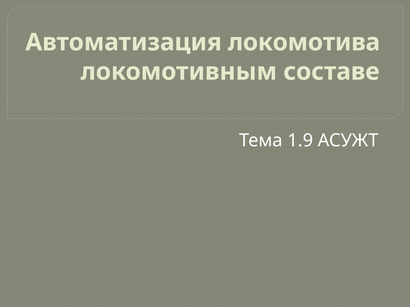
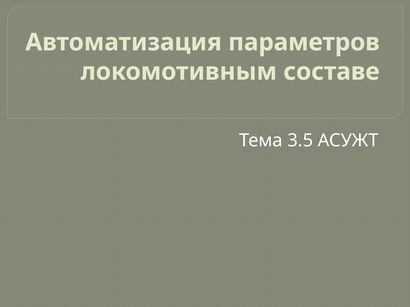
локомотива: локомотива -> параметров
1.9: 1.9 -> 3.5
